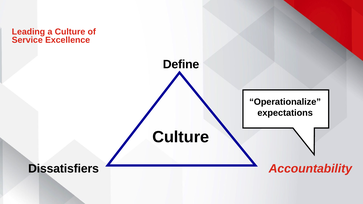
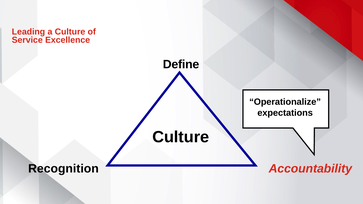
Dissatisfiers: Dissatisfiers -> Recognition
